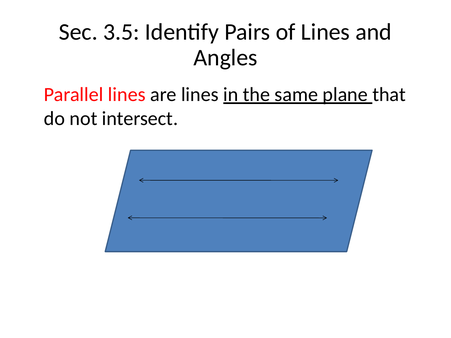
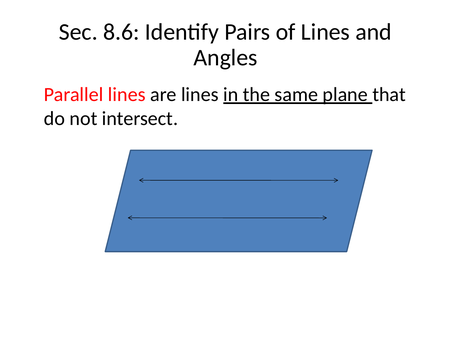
3.5: 3.5 -> 8.6
